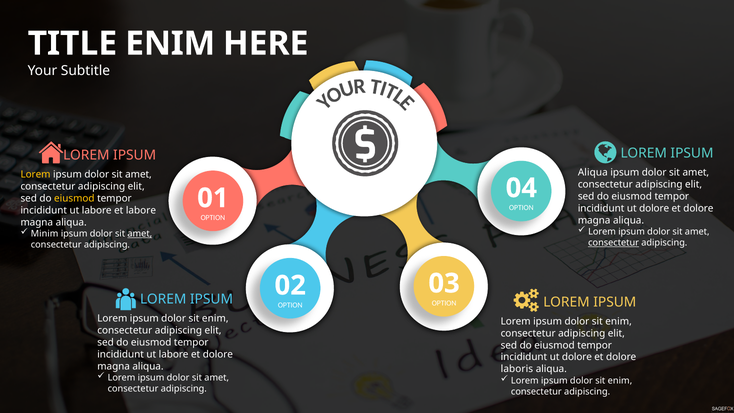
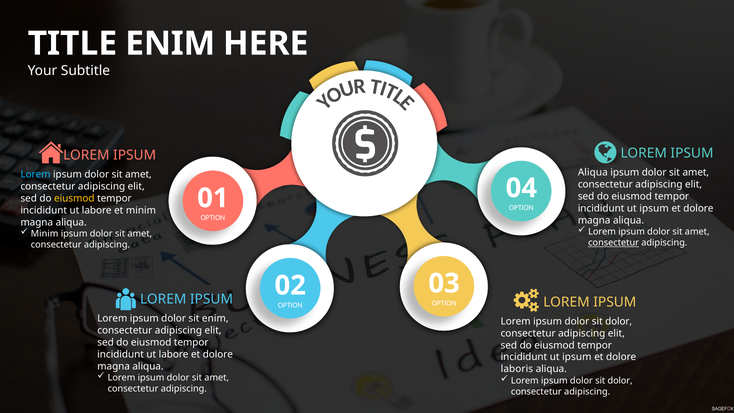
Lorem at (36, 175) colour: yellow -> light blue
dolore at (654, 208): dolore -> ipsum
et labore: labore -> minim
amet at (140, 234) underline: present -> none
enim at (619, 321): enim -> dolor
dolore at (577, 357): dolore -> ipsum
enim at (620, 380): enim -> dolor
